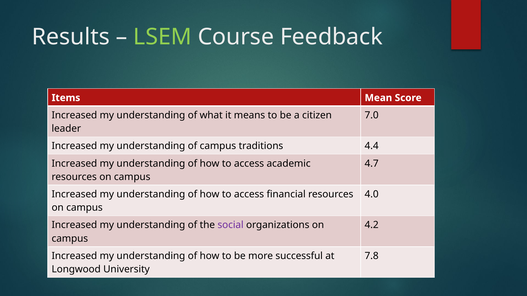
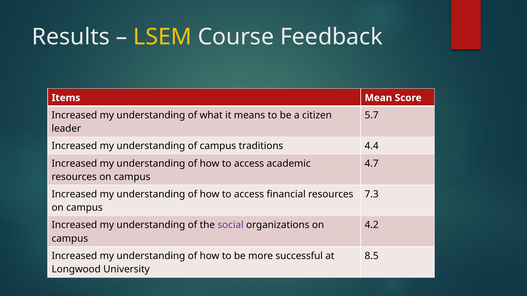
LSEM colour: light green -> yellow
7.0: 7.0 -> 5.7
4.0: 4.0 -> 7.3
7.8: 7.8 -> 8.5
